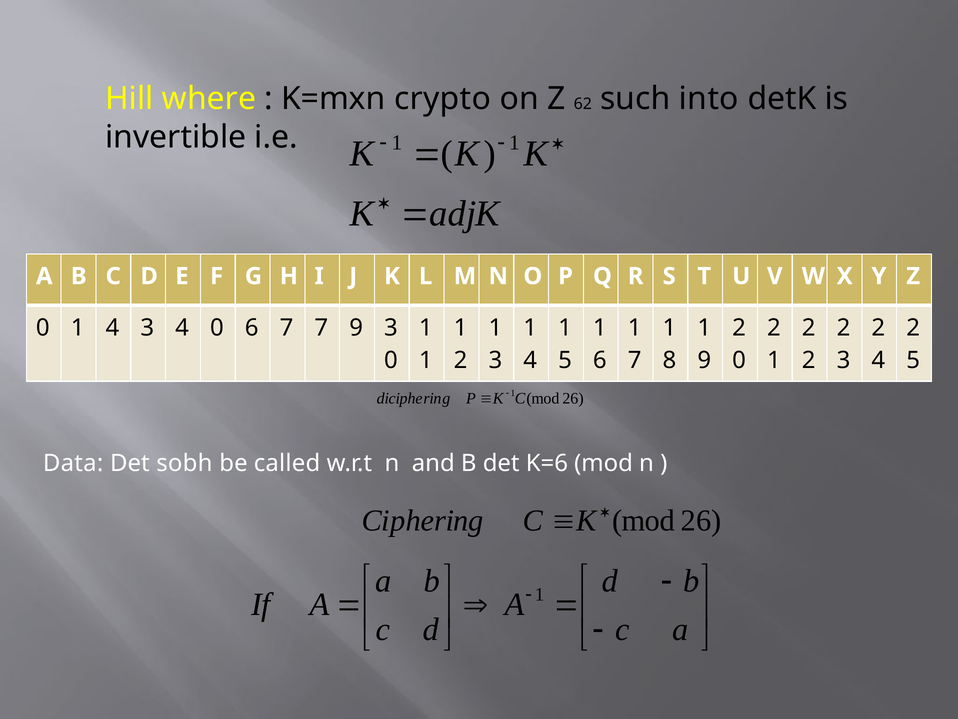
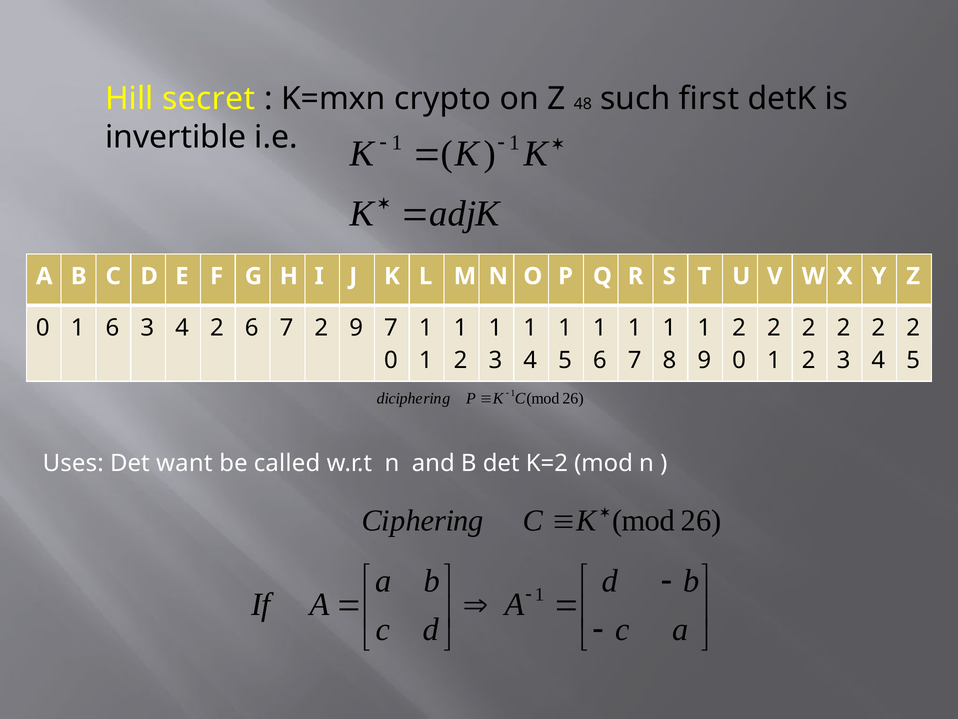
where: where -> secret
62: 62 -> 48
into: into -> first
0 1 4: 4 -> 6
3 4 0: 0 -> 2
7 7: 7 -> 2
9 3: 3 -> 7
Data: Data -> Uses
sobh: sobh -> want
K=6: K=6 -> K=2
